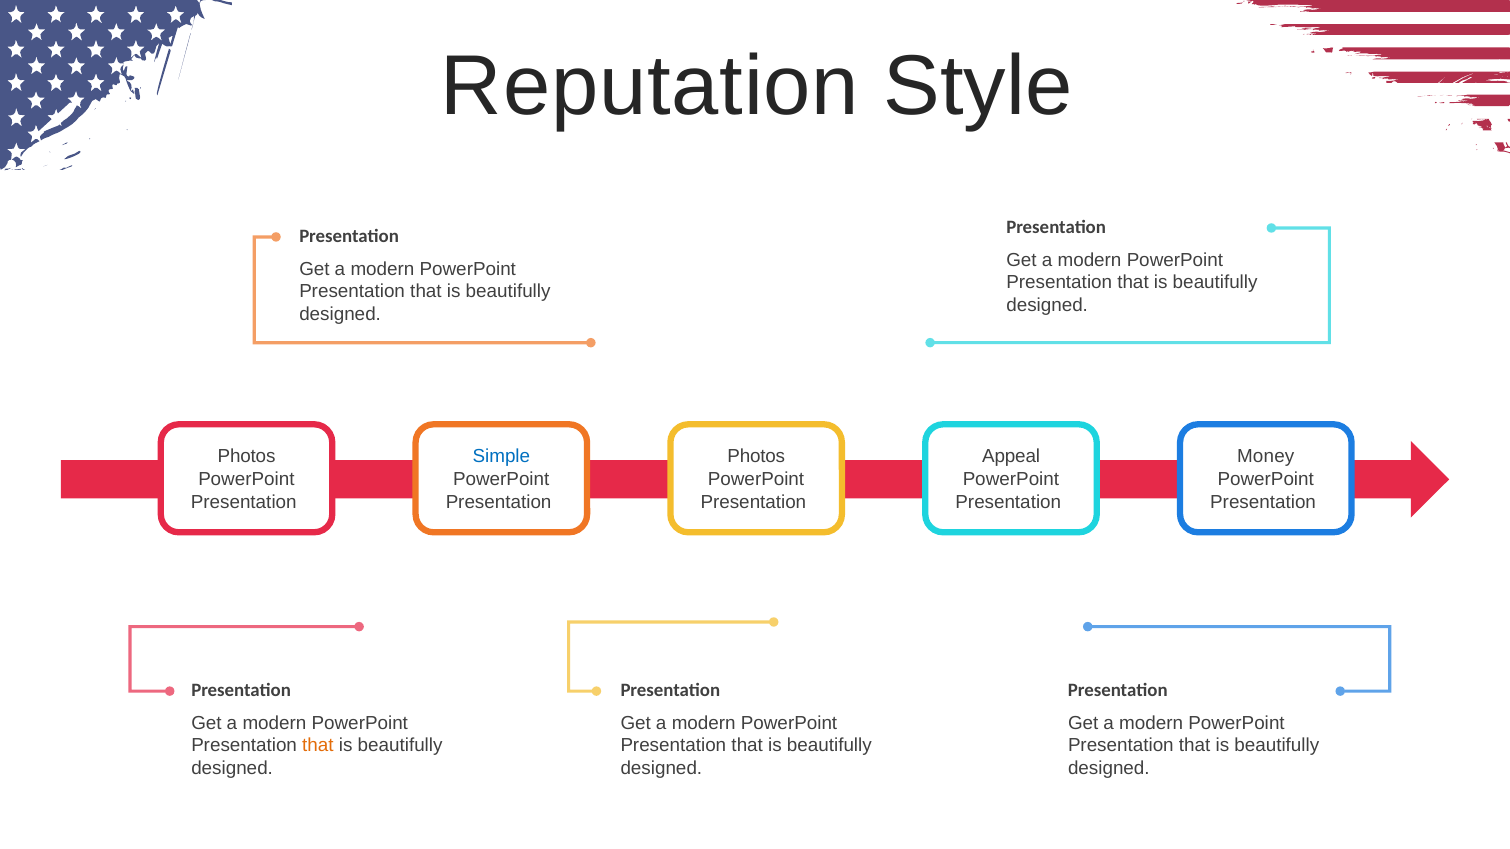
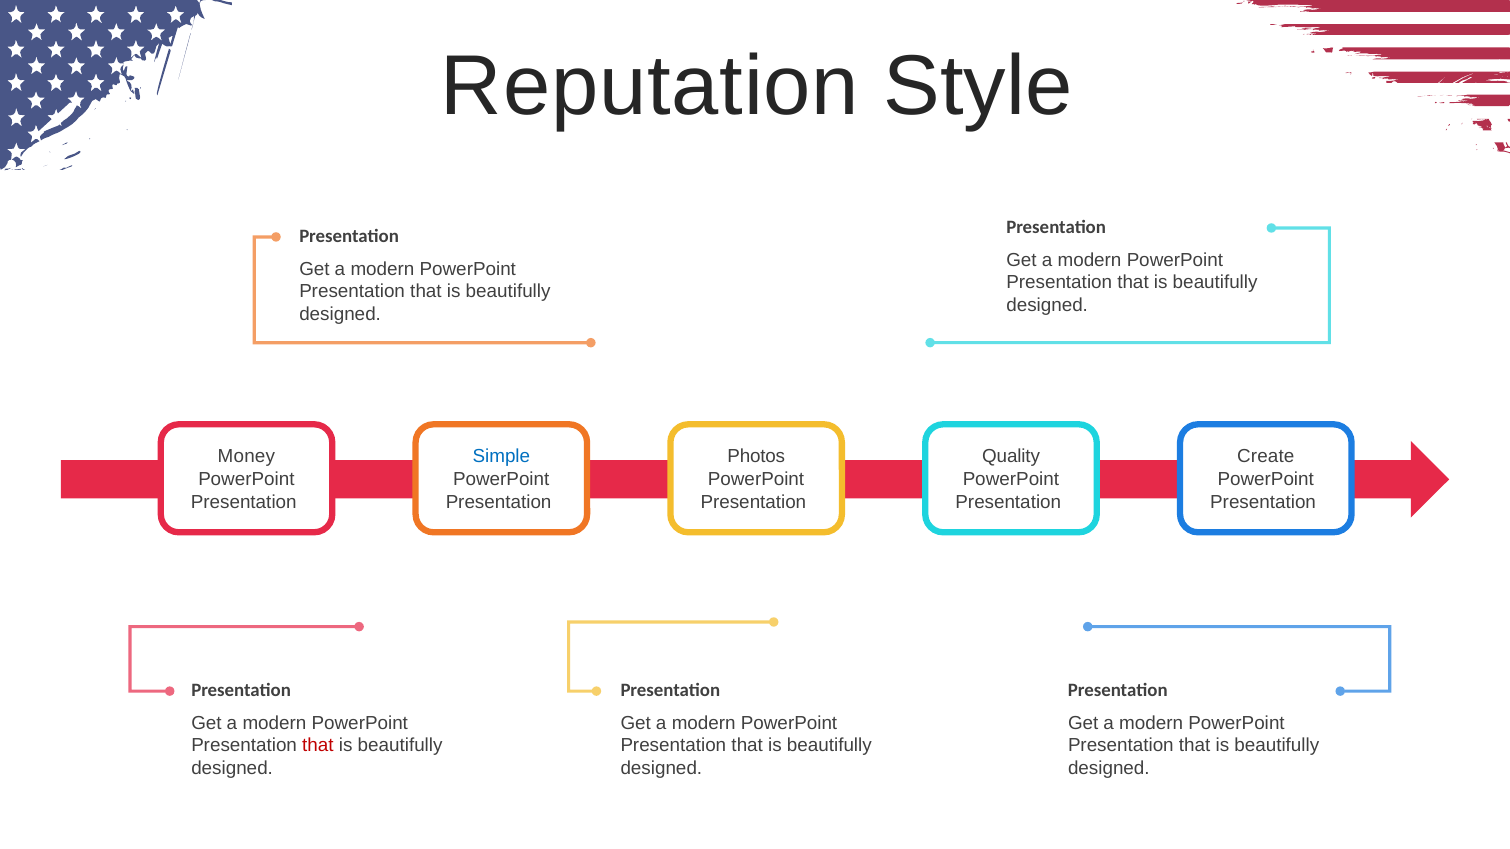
Photos at (247, 457): Photos -> Money
Appeal: Appeal -> Quality
Money: Money -> Create
that at (318, 746) colour: orange -> red
